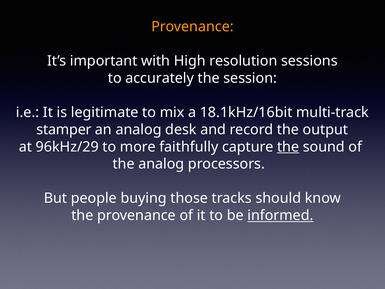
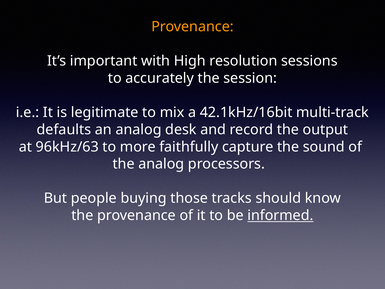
18.1kHz/16bit: 18.1kHz/16bit -> 42.1kHz/16bit
stamper: stamper -> defaults
96kHz/29: 96kHz/29 -> 96kHz/63
the at (288, 147) underline: present -> none
